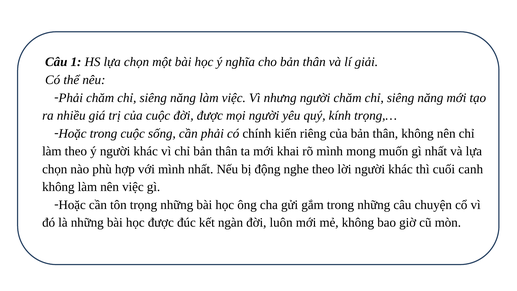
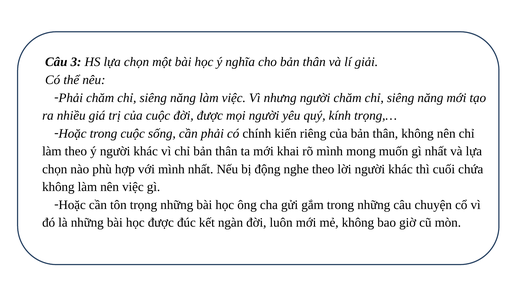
1: 1 -> 3
canh: canh -> chứa
